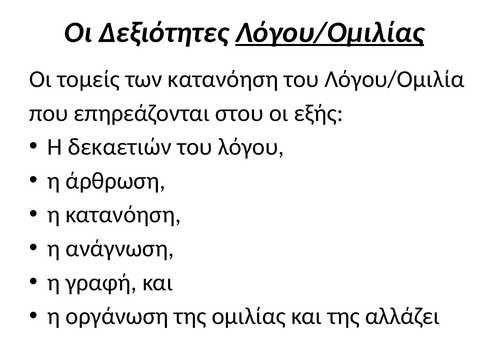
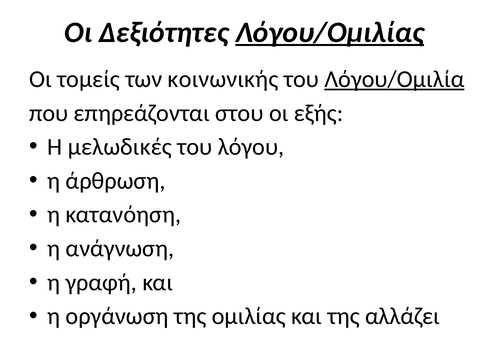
των κατανόηση: κατανόηση -> κοινωνικής
Λόγου/Ομιλία underline: none -> present
δεκαετιών: δεκαετιών -> μελωδικές
